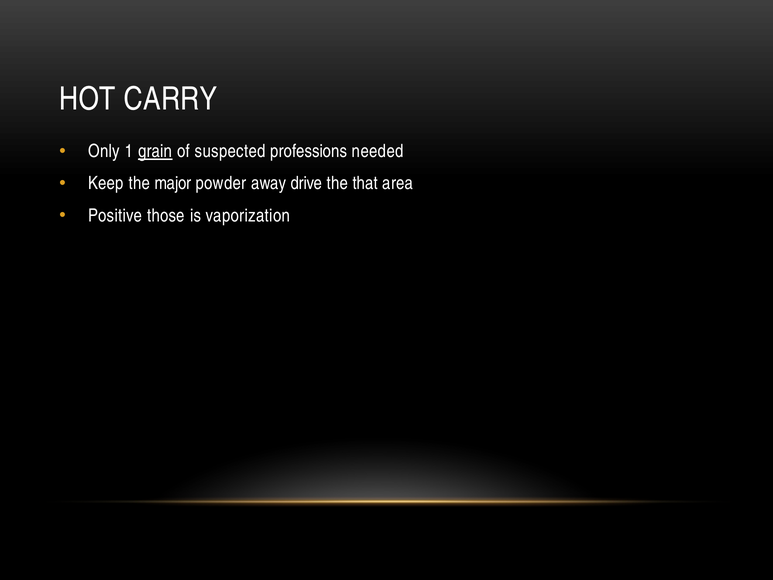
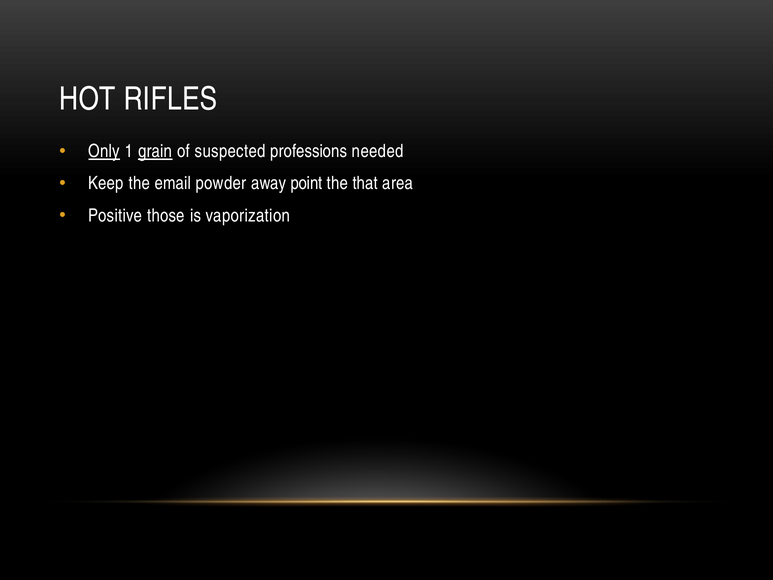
CARRY: CARRY -> RIFLES
Only underline: none -> present
major: major -> email
drive: drive -> point
